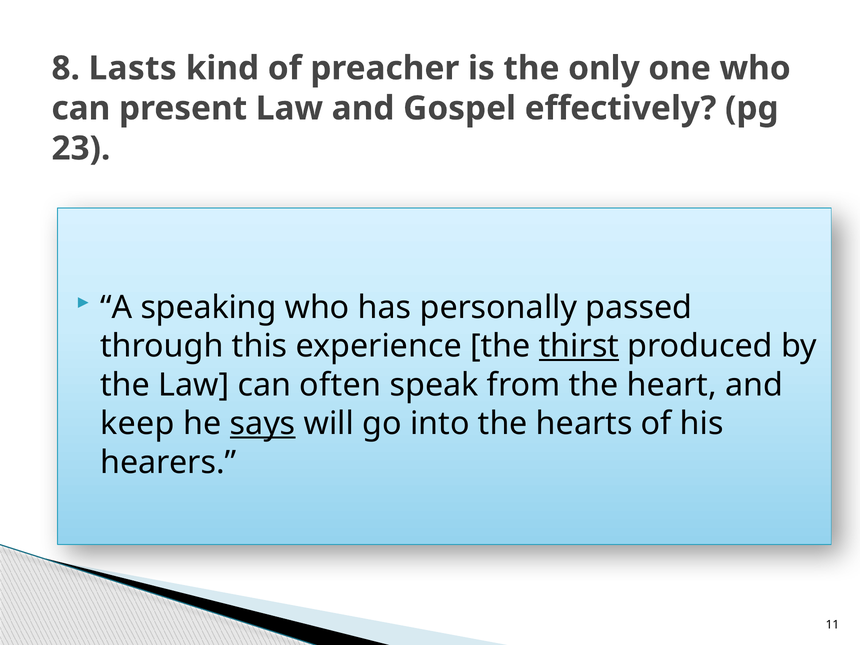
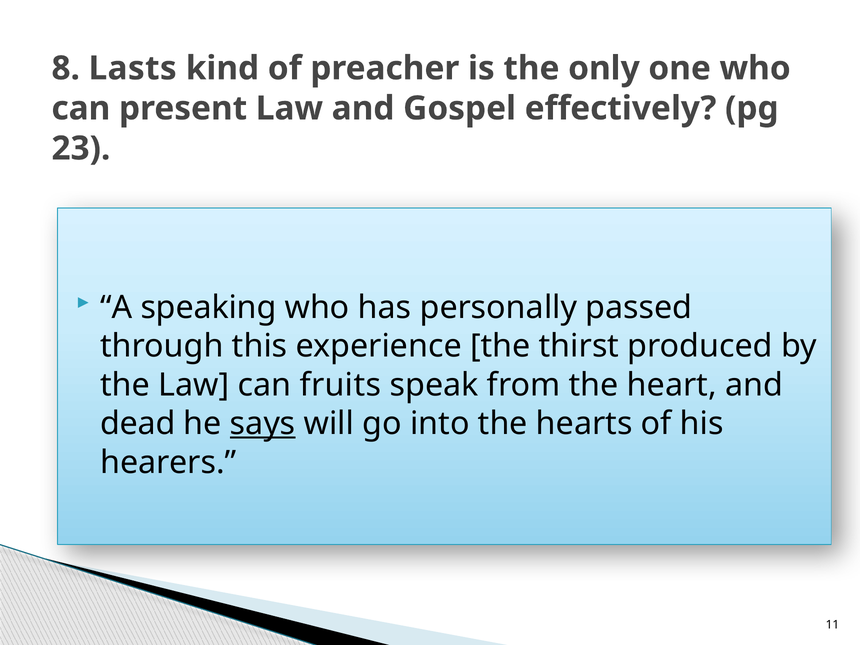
thirst underline: present -> none
often: often -> fruits
keep: keep -> dead
